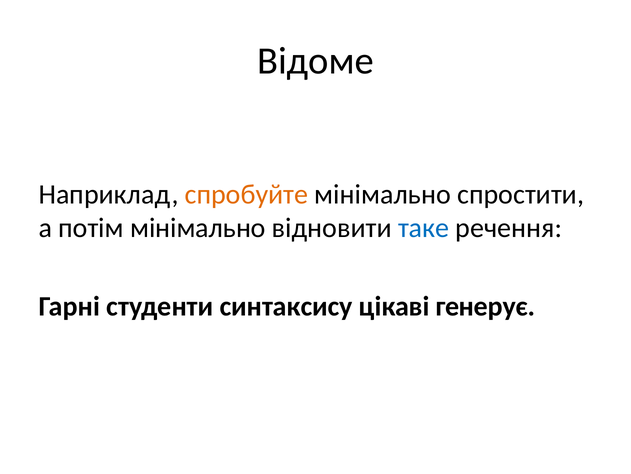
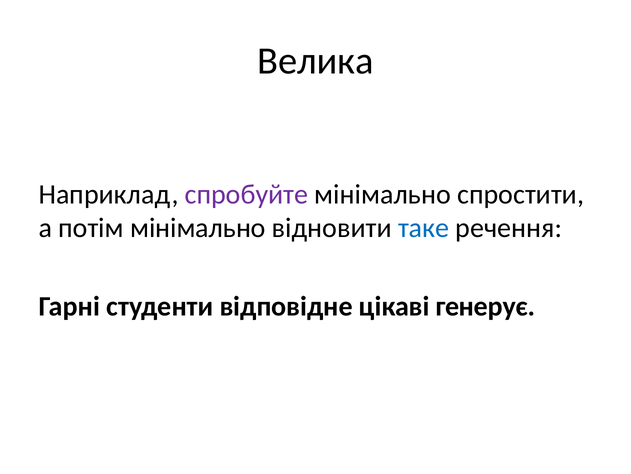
Відоме: Відоме -> Велика
спробуйте colour: orange -> purple
синтаксису: синтаксису -> відповідне
